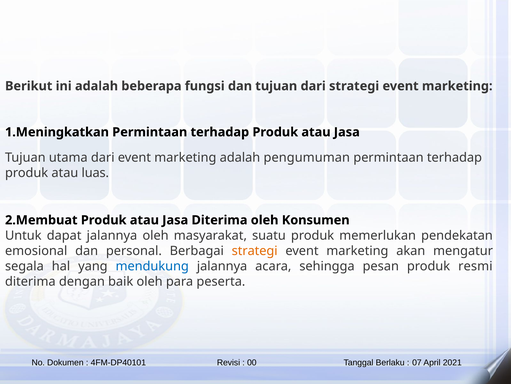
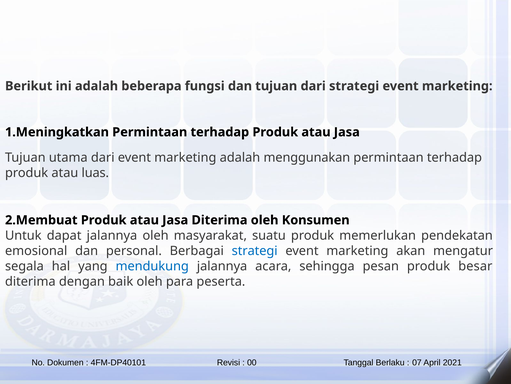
pengumuman: pengumuman -> menggunakan
strategi at (255, 250) colour: orange -> blue
resmi: resmi -> besar
